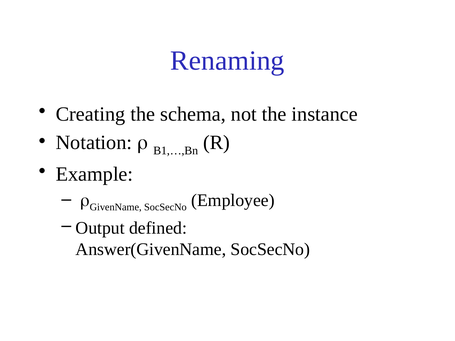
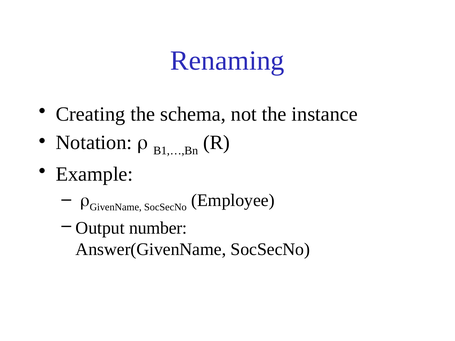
defined: defined -> number
